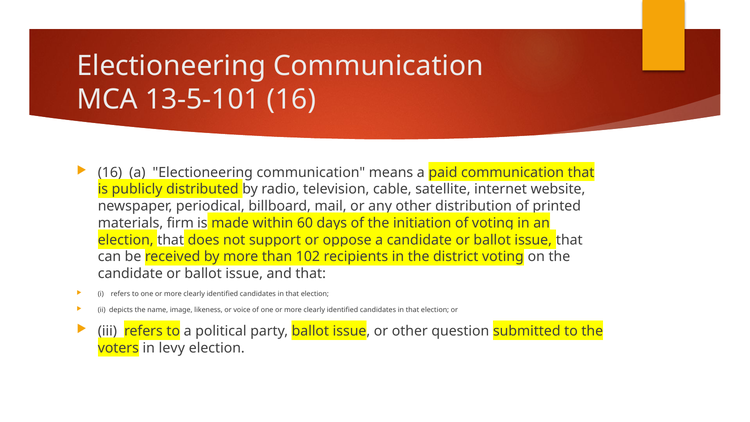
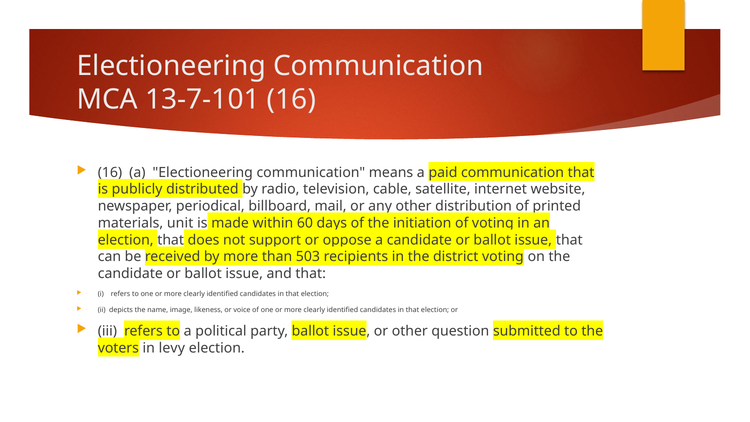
13-5-101: 13-5-101 -> 13-7-101
firm: firm -> unit
102: 102 -> 503
